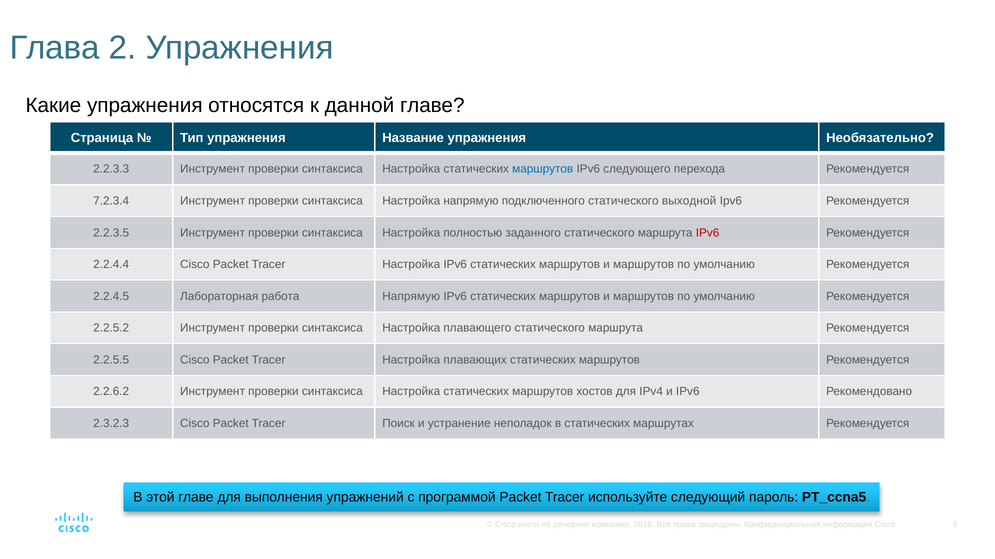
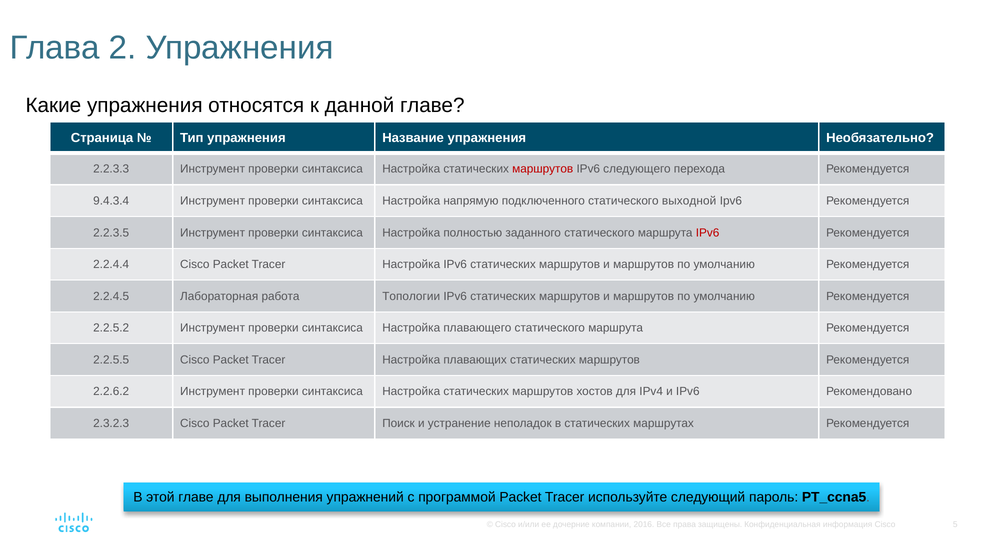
маршрутов at (543, 169) colour: blue -> red
7.2.3.4: 7.2.3.4 -> 9.4.3.4
работа Напрямую: Напрямую -> Топологии
